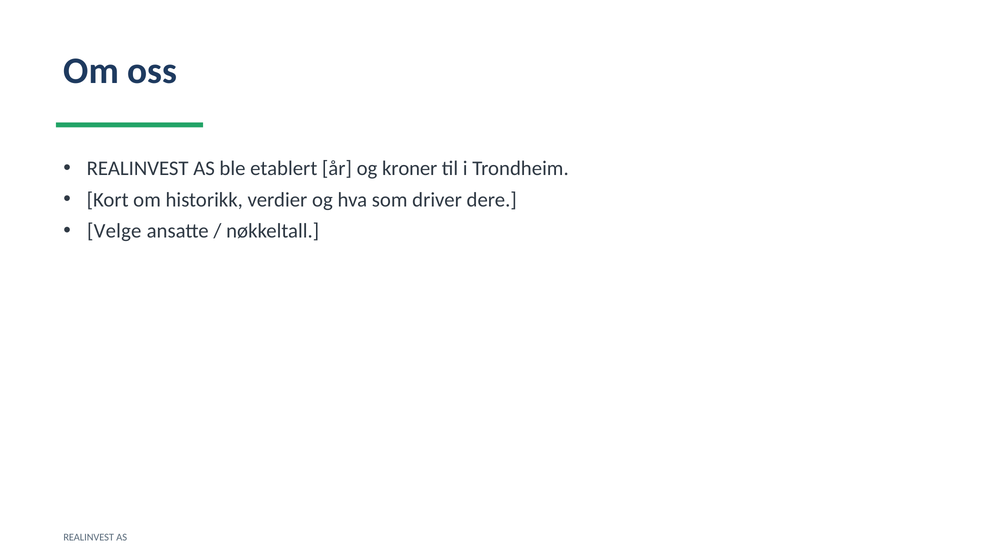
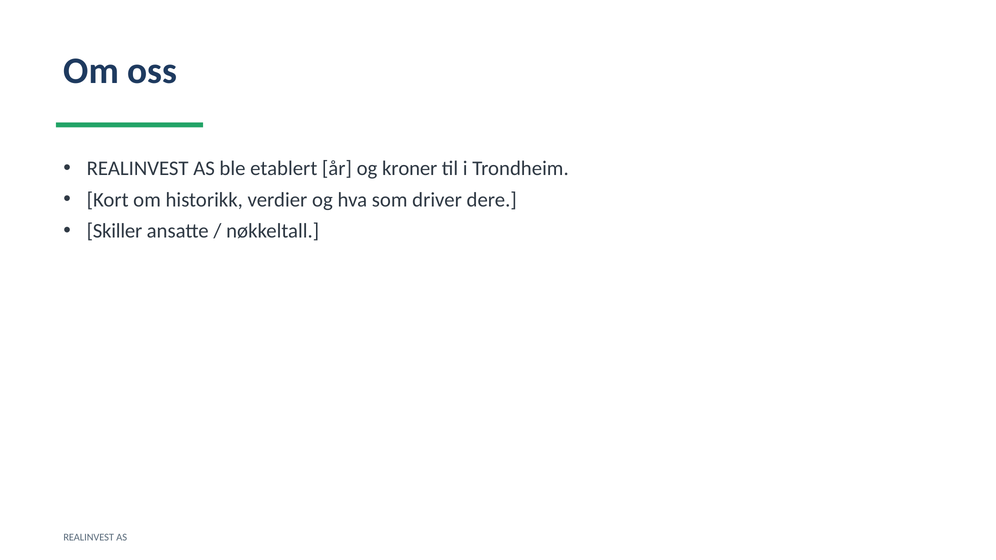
Velge: Velge -> Skiller
